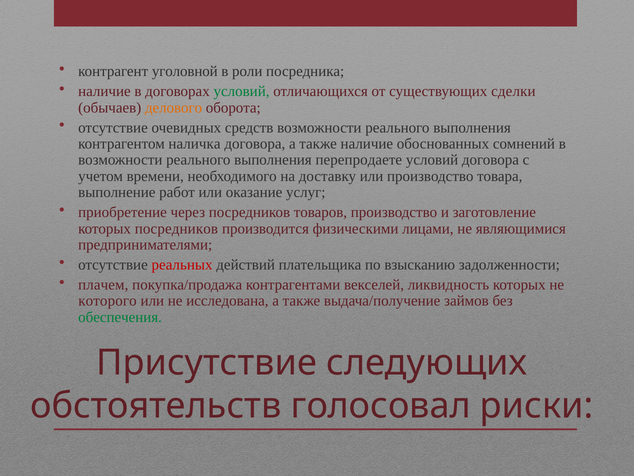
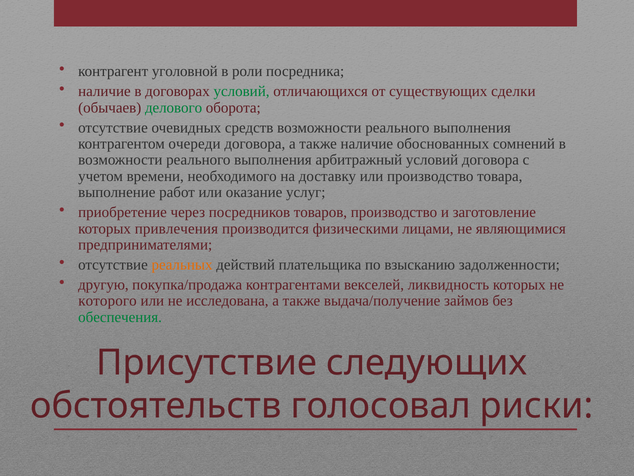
делового colour: orange -> green
наличка: наличка -> очереди
перепродаете: перепродаете -> арбитражный
которых посредников: посредников -> привлечения
реальных colour: red -> orange
плачем: плачем -> другую
